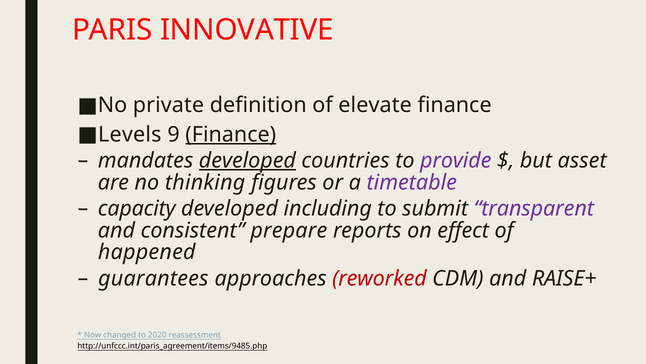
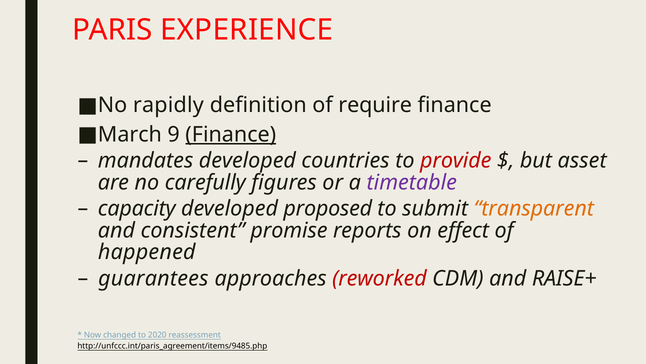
INNOVATIVE: INNOVATIVE -> EXPERIENCE
private: private -> rapidly
elevate: elevate -> require
Levels: Levels -> March
developed at (247, 160) underline: present -> none
provide colour: purple -> red
thinking: thinking -> carefully
including: including -> proposed
transparent colour: purple -> orange
prepare: prepare -> promise
